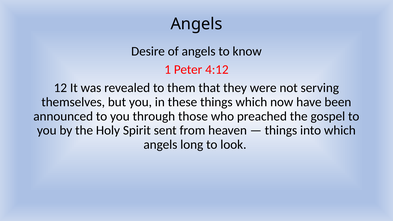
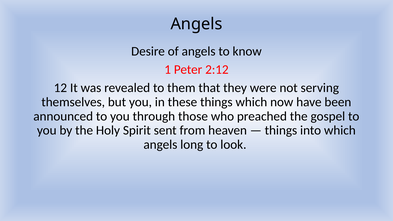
4:12: 4:12 -> 2:12
